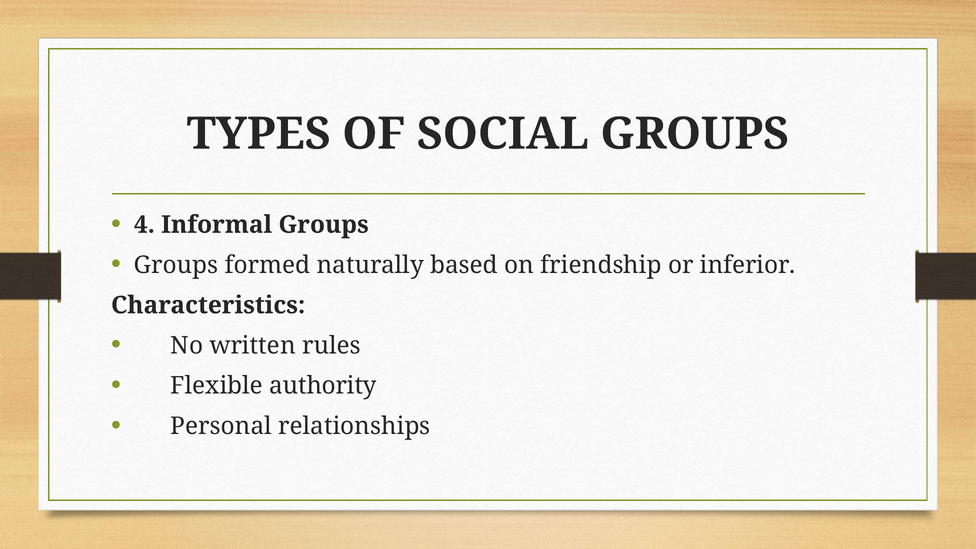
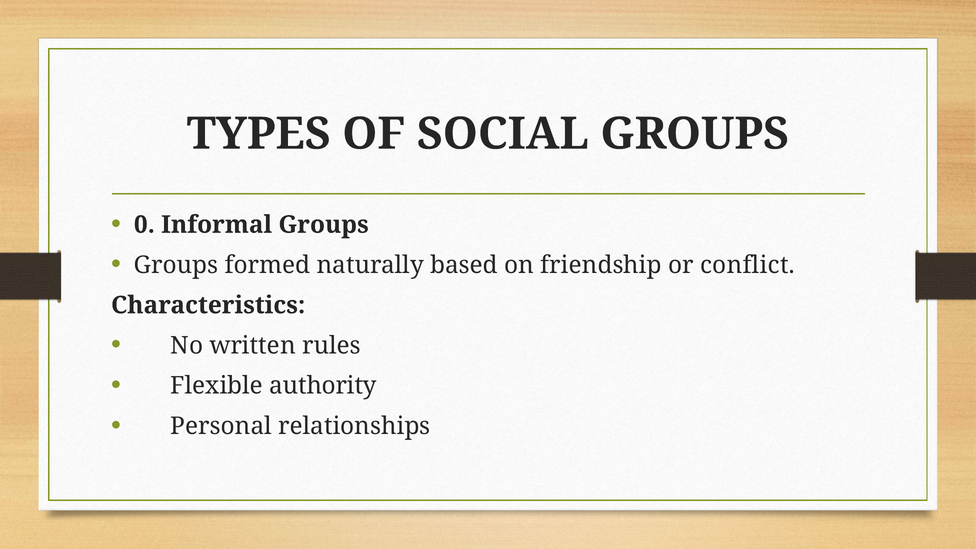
4: 4 -> 0
inferior: inferior -> conflict
